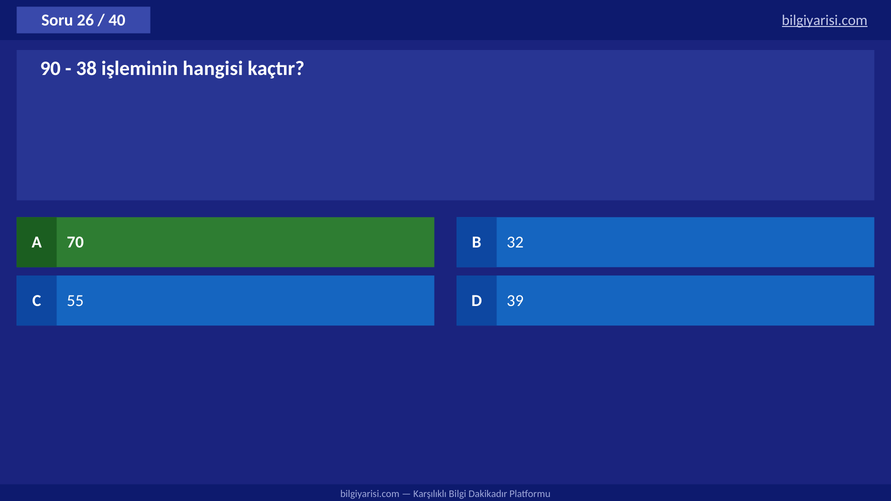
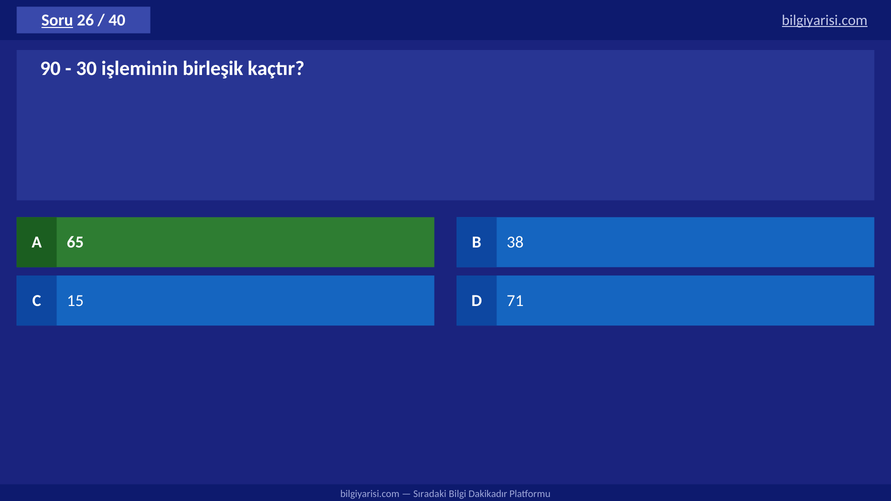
Soru underline: none -> present
38: 38 -> 30
hangisi: hangisi -> birleşik
70: 70 -> 65
32: 32 -> 38
55: 55 -> 15
39: 39 -> 71
Karşılıklı: Karşılıklı -> Sıradaki
